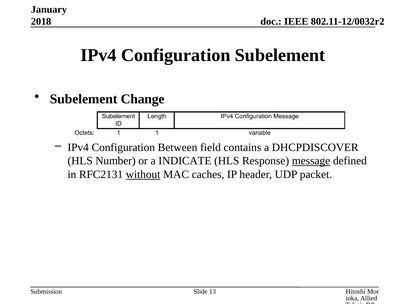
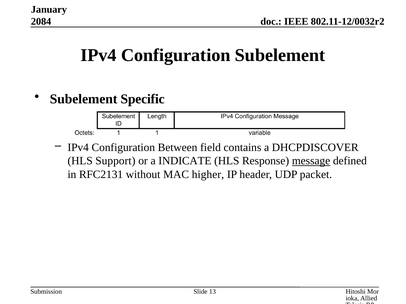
2018: 2018 -> 2084
Change: Change -> Specific
Number: Number -> Support
without underline: present -> none
caches: caches -> higher
